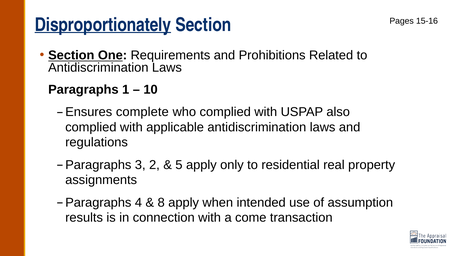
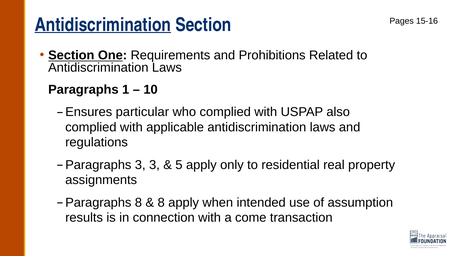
Disproportionately at (103, 25): Disproportionately -> Antidiscrimination
complete: complete -> particular
3 2: 2 -> 3
Paragraphs 4: 4 -> 8
